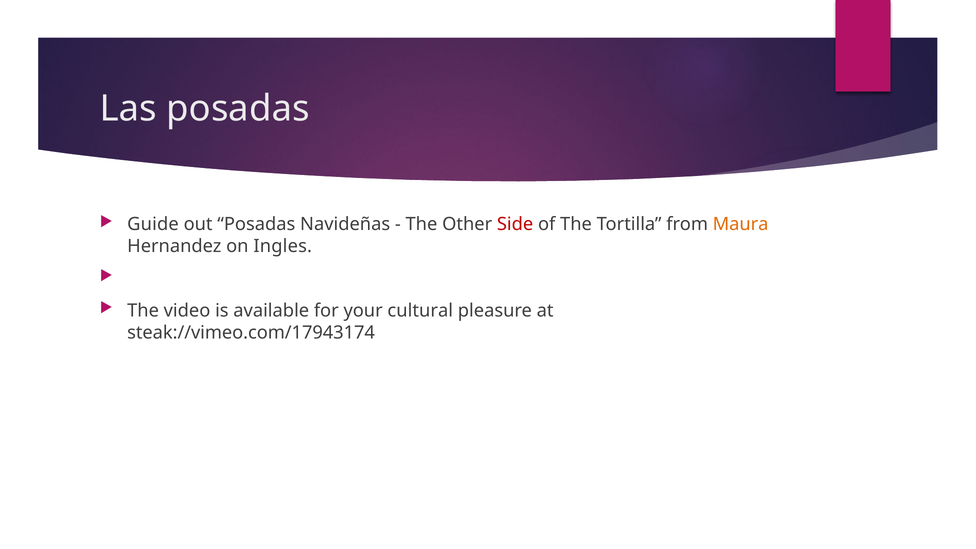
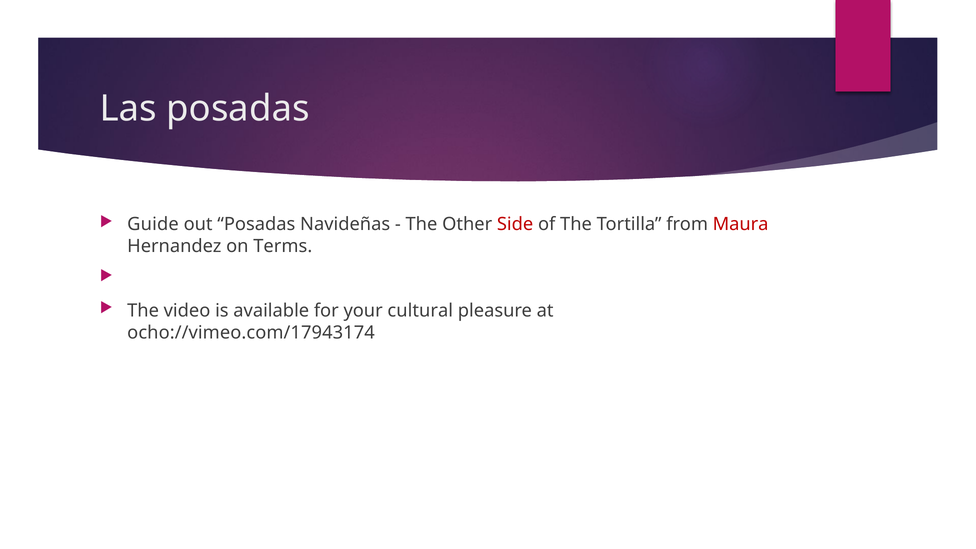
Maura colour: orange -> red
Ingles: Ingles -> Terms
steak://vimeo.com/17943174: steak://vimeo.com/17943174 -> ocho://vimeo.com/17943174
